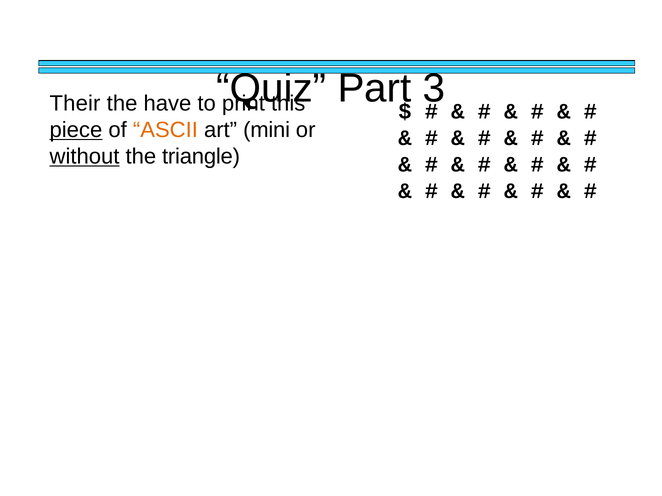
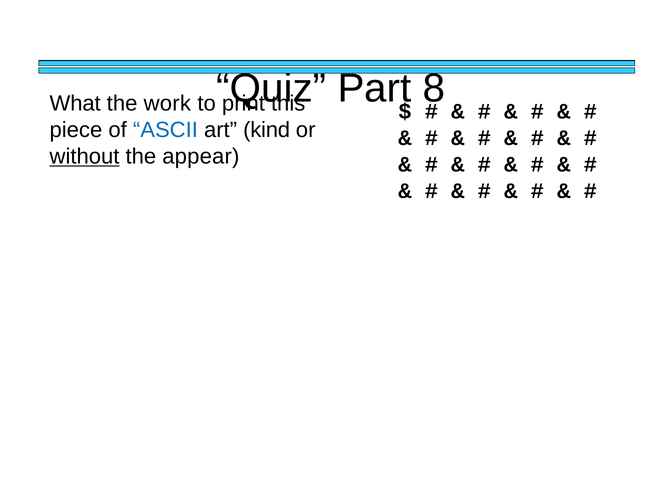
3: 3 -> 8
Their: Their -> What
have: have -> work
piece underline: present -> none
ASCII colour: orange -> blue
mini: mini -> kind
triangle: triangle -> appear
